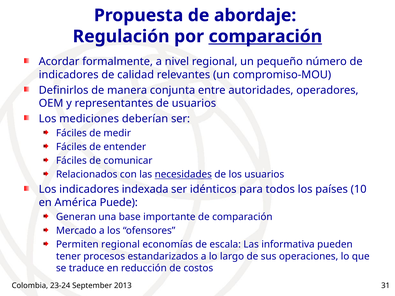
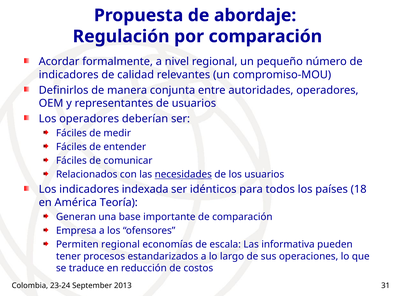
comparación at (265, 36) underline: present -> none
Los mediciones: mediciones -> operadores
10: 10 -> 18
Puede: Puede -> Teoría
Mercado: Mercado -> Empresa
